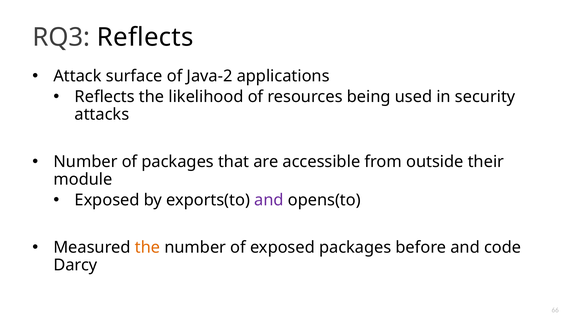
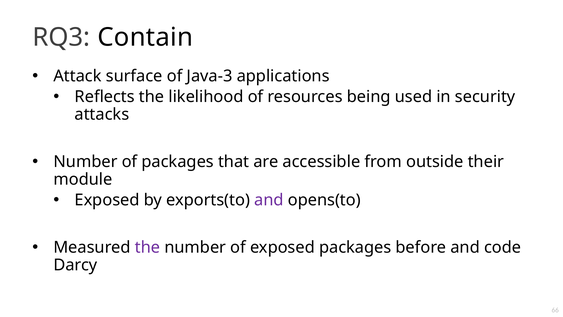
RQ3 Reflects: Reflects -> Contain
Java-2: Java-2 -> Java-3
the at (147, 247) colour: orange -> purple
